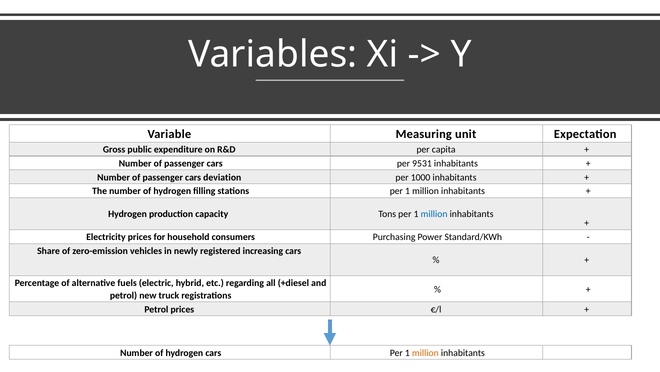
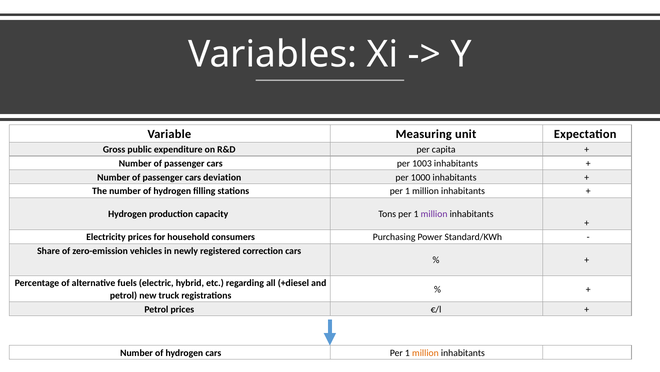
9531: 9531 -> 1003
million at (434, 214) colour: blue -> purple
increasing: increasing -> correction
